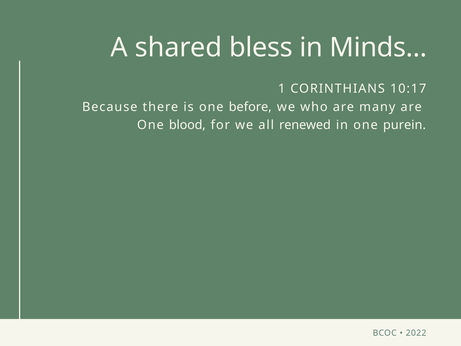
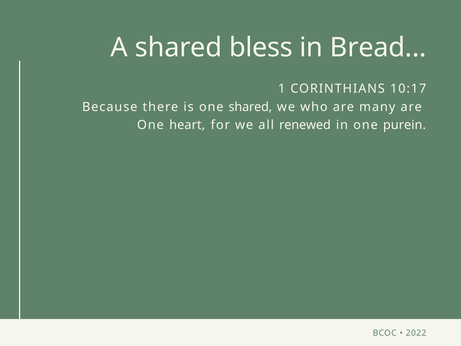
Minds: Minds -> Bread
one before: before -> shared
blood: blood -> heart
